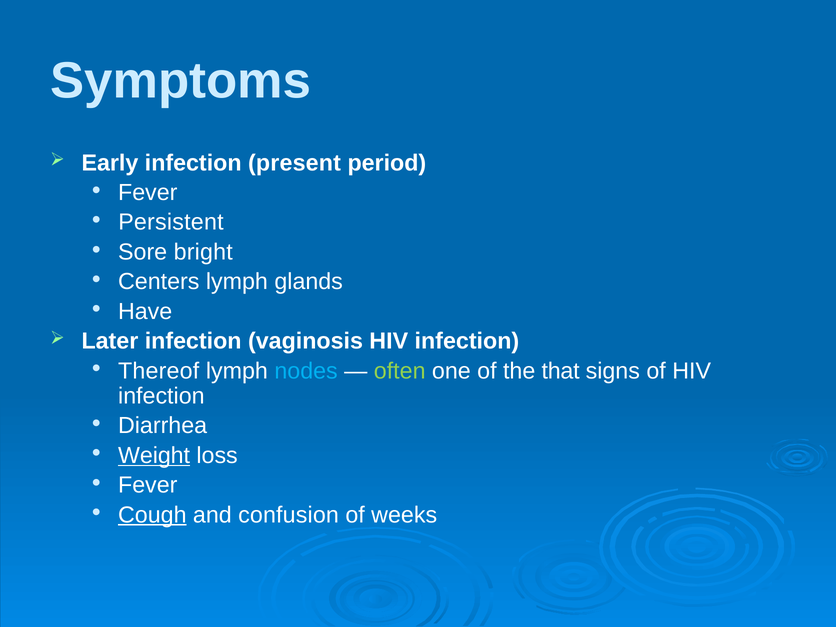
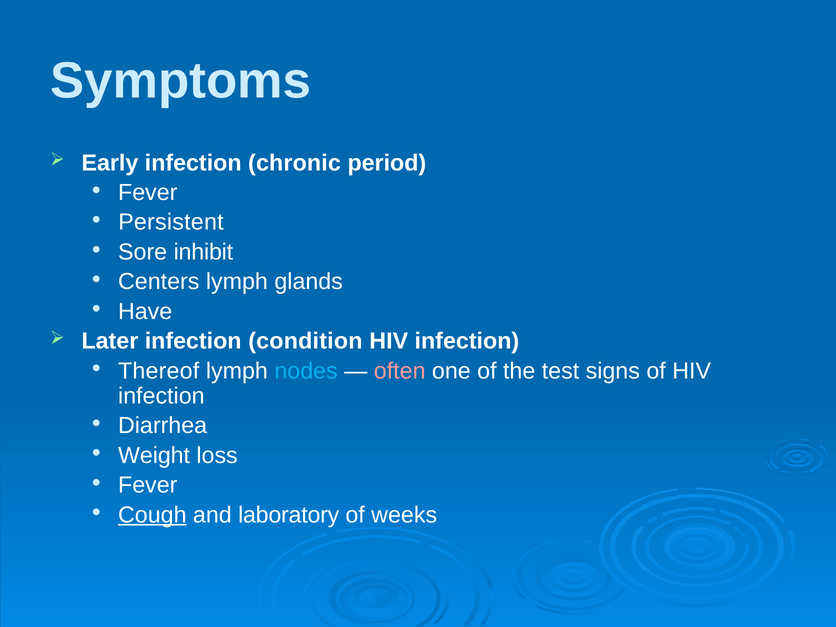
present: present -> chronic
bright: bright -> inhibit
vaginosis: vaginosis -> condition
often colour: light green -> pink
that: that -> test
Weight underline: present -> none
confusion: confusion -> laboratory
